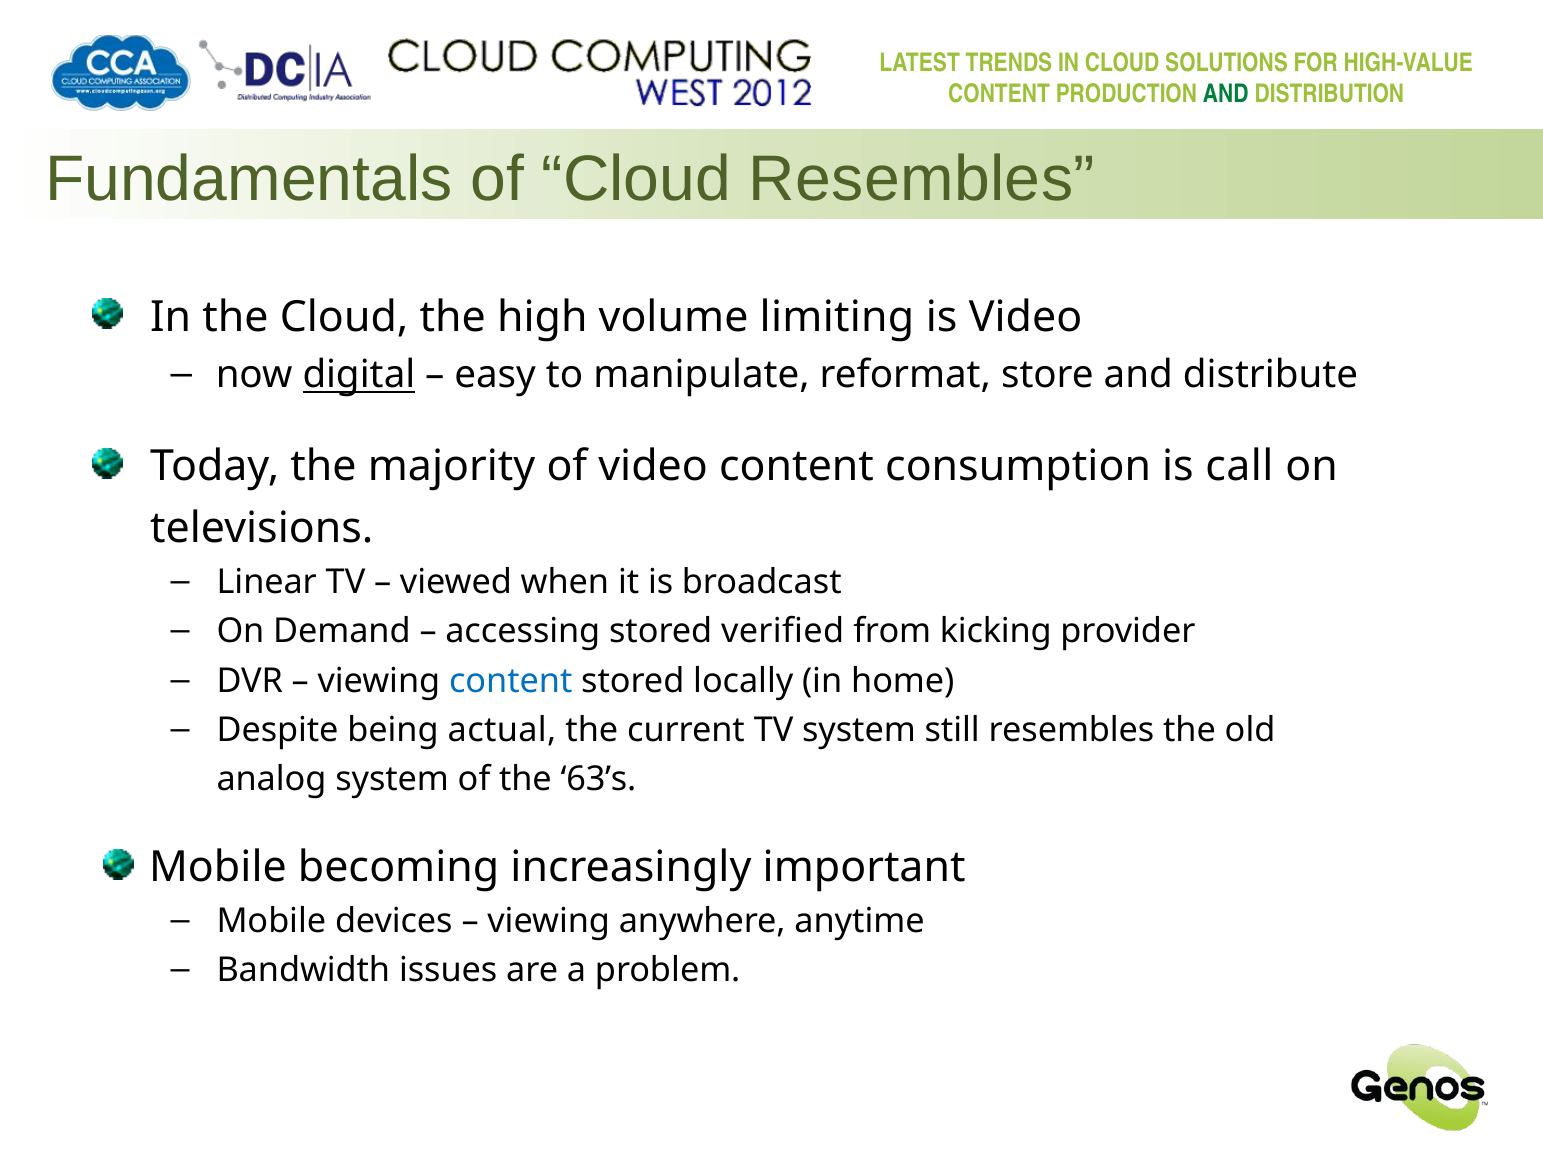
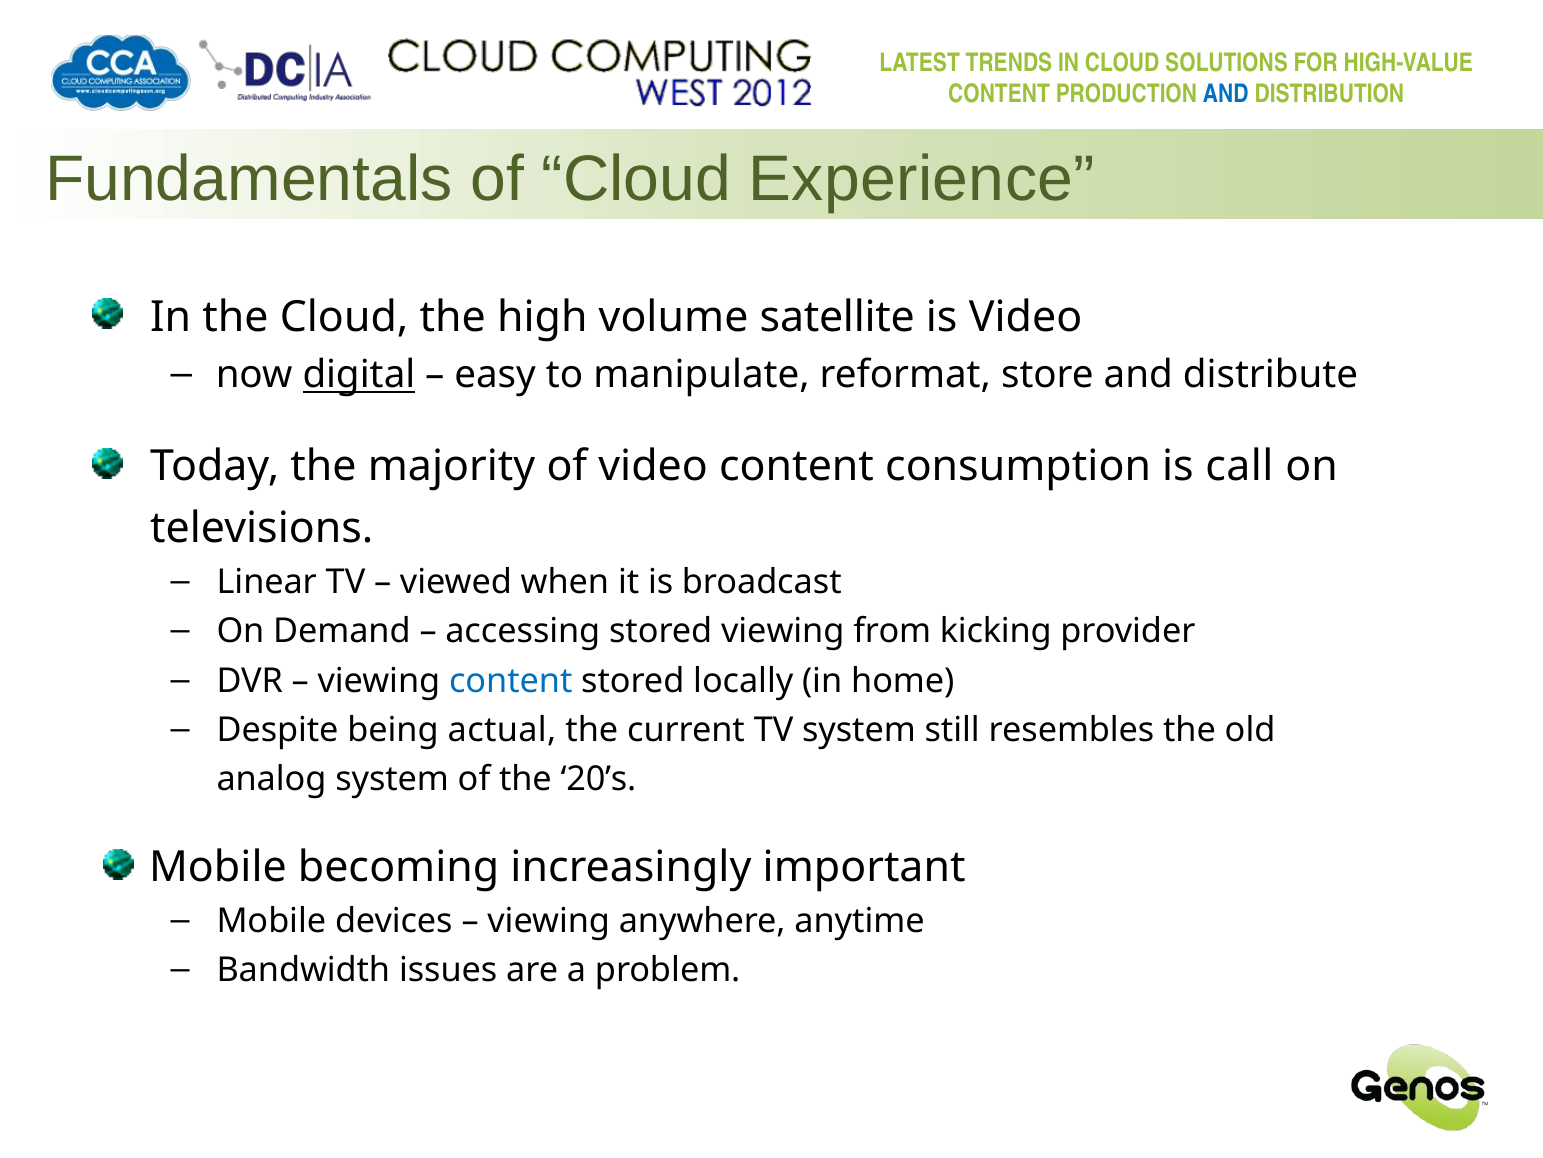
AND at (1226, 93) colour: green -> blue
Cloud Resembles: Resembles -> Experience
limiting: limiting -> satellite
stored verified: verified -> viewing
63’s: 63’s -> 20’s
